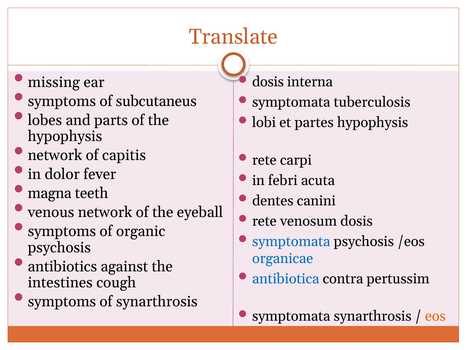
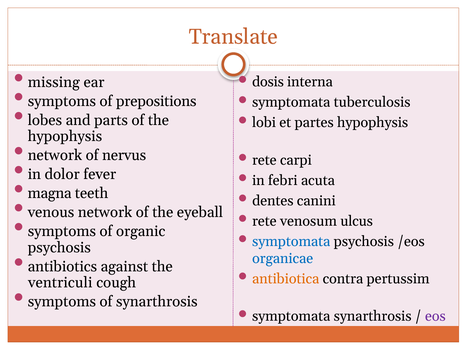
subcutaneus: subcutaneus -> prepositions
capitis: capitis -> nervus
venosum dosis: dosis -> ulcus
antibiotica colour: blue -> orange
intestines: intestines -> ventriculi
eos colour: orange -> purple
